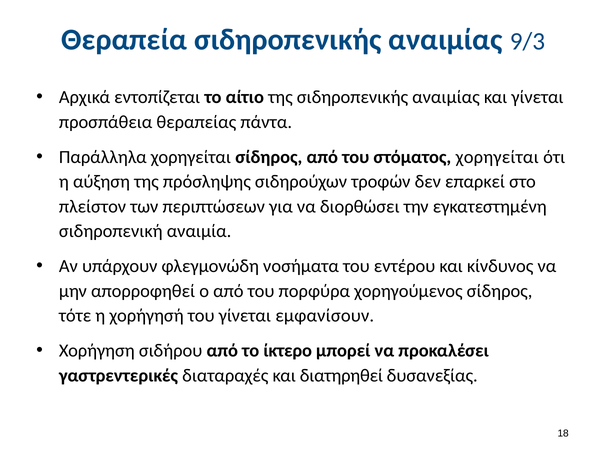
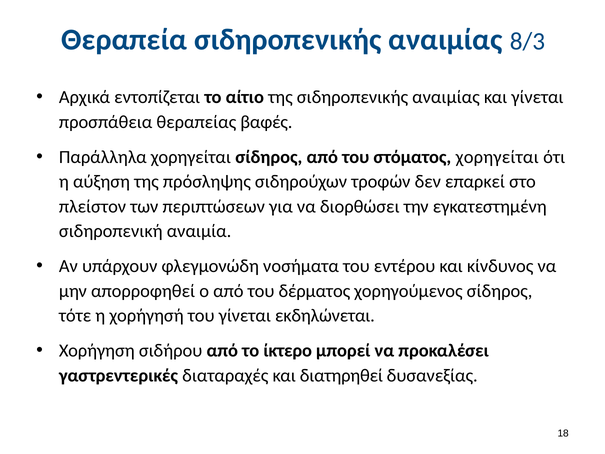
9/3: 9/3 -> 8/3
πάντα: πάντα -> βαφές
πορφύρα: πορφύρα -> δέρματος
εμφανίσουν: εμφανίσουν -> εκδηλώνεται
